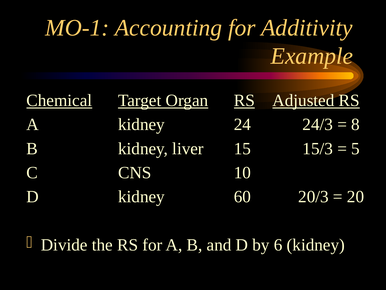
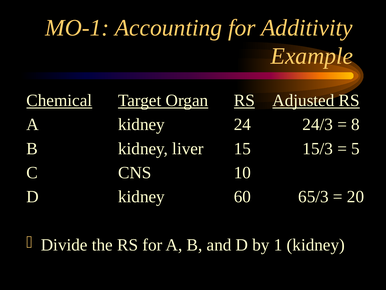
20/3: 20/3 -> 65/3
6: 6 -> 1
